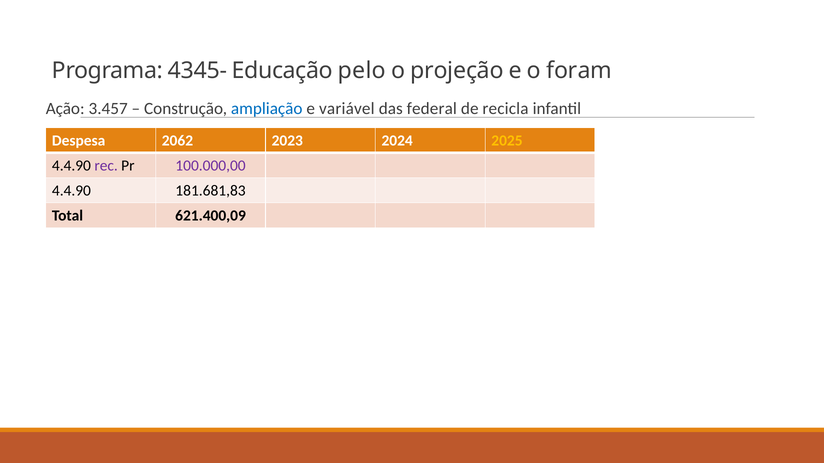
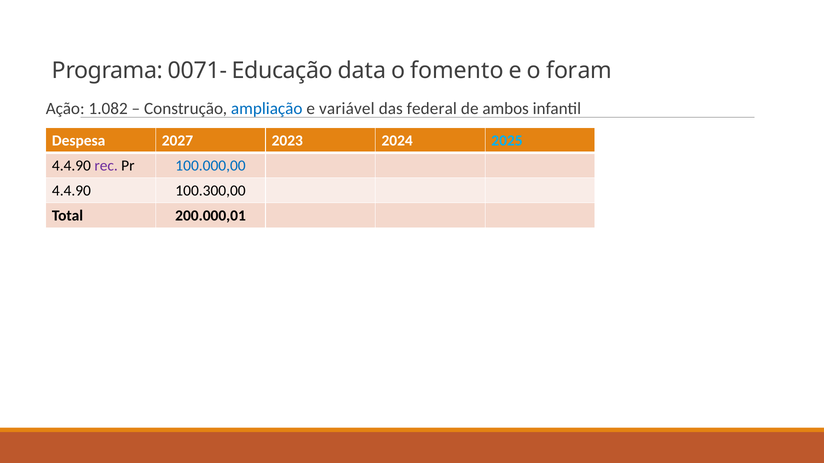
4345-: 4345- -> 0071-
pelo: pelo -> data
projeção: projeção -> fomento
3.457: 3.457 -> 1.082
recicla: recicla -> ambos
2062: 2062 -> 2027
2025 colour: yellow -> light blue
100.000,00 colour: purple -> blue
181.681,83: 181.681,83 -> 100.300,00
621.400,09: 621.400,09 -> 200.000,01
